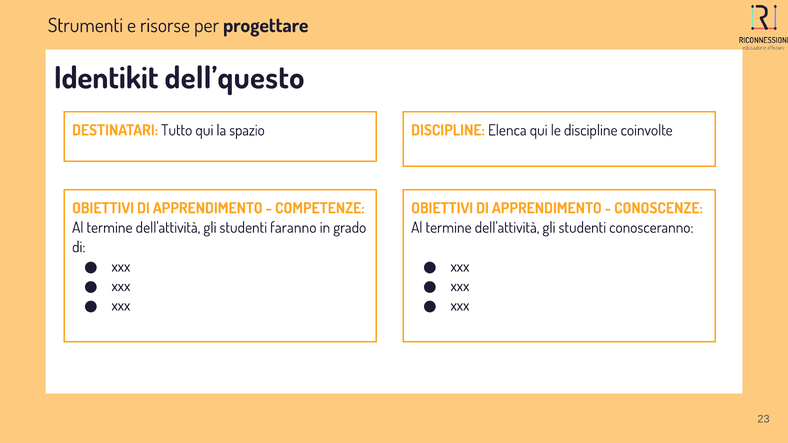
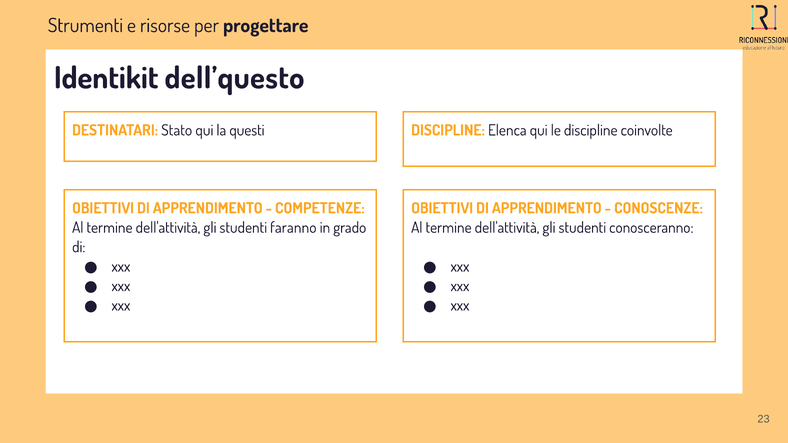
Tutto: Tutto -> Stato
spazio: spazio -> questi
